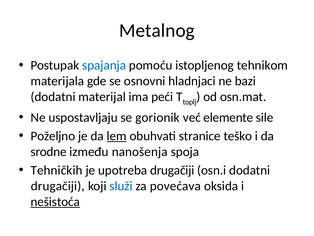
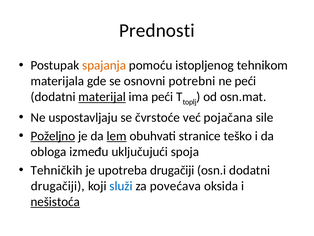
Metalnog: Metalnog -> Prednosti
spajanja colour: blue -> orange
hladnjaci: hladnjaci -> potrebni
ne bazi: bazi -> peći
materijal underline: none -> present
gorionik: gorionik -> čvrstoće
elemente: elemente -> pojačana
Poželjno underline: none -> present
srodne: srodne -> obloga
nanošenja: nanošenja -> uključujući
